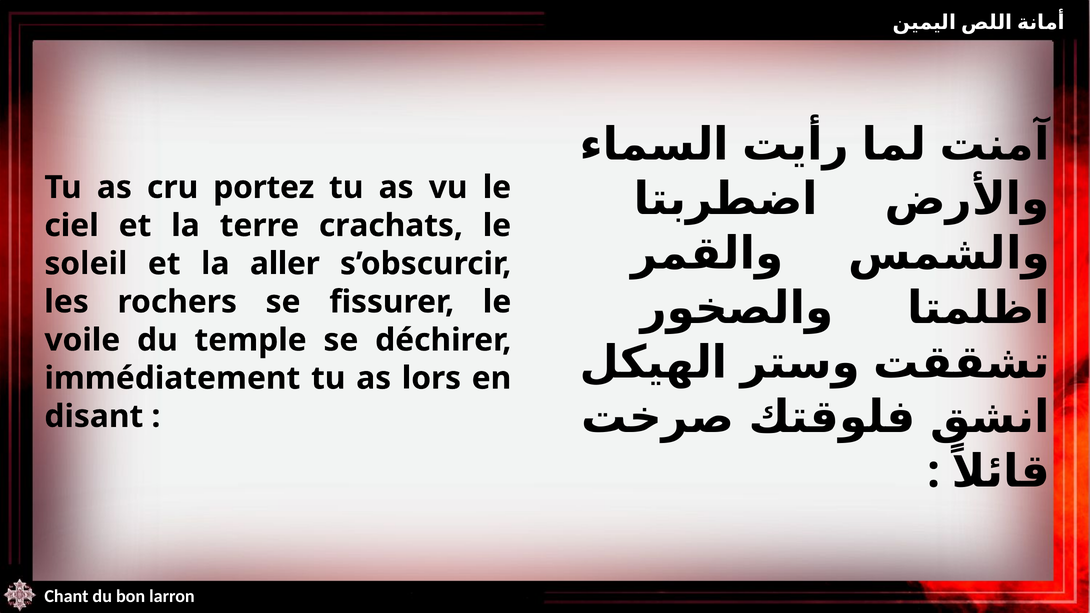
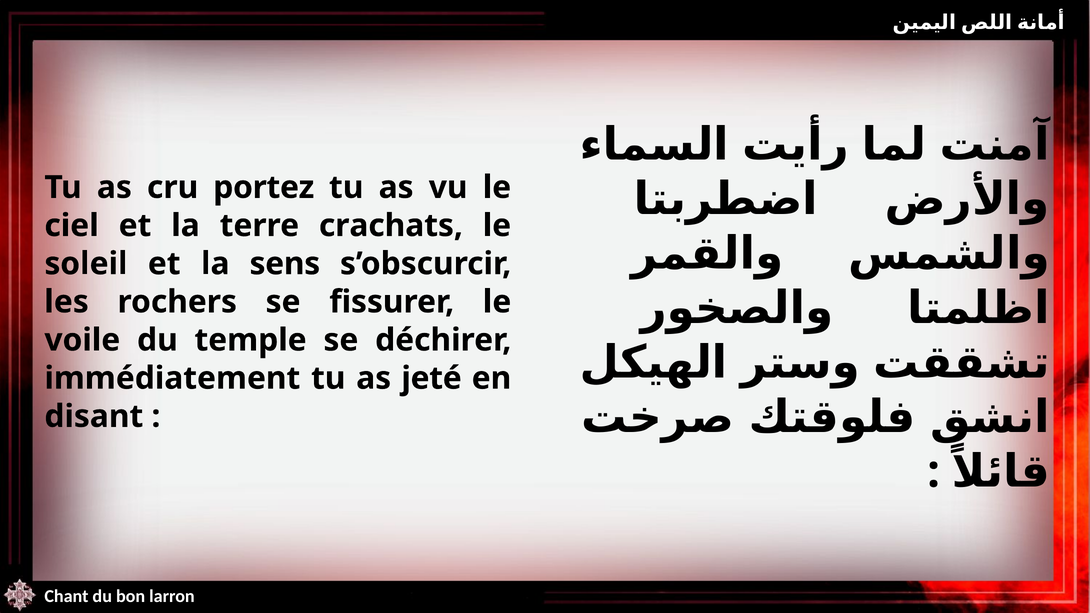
aller: aller -> sens
lors: lors -> jeté
